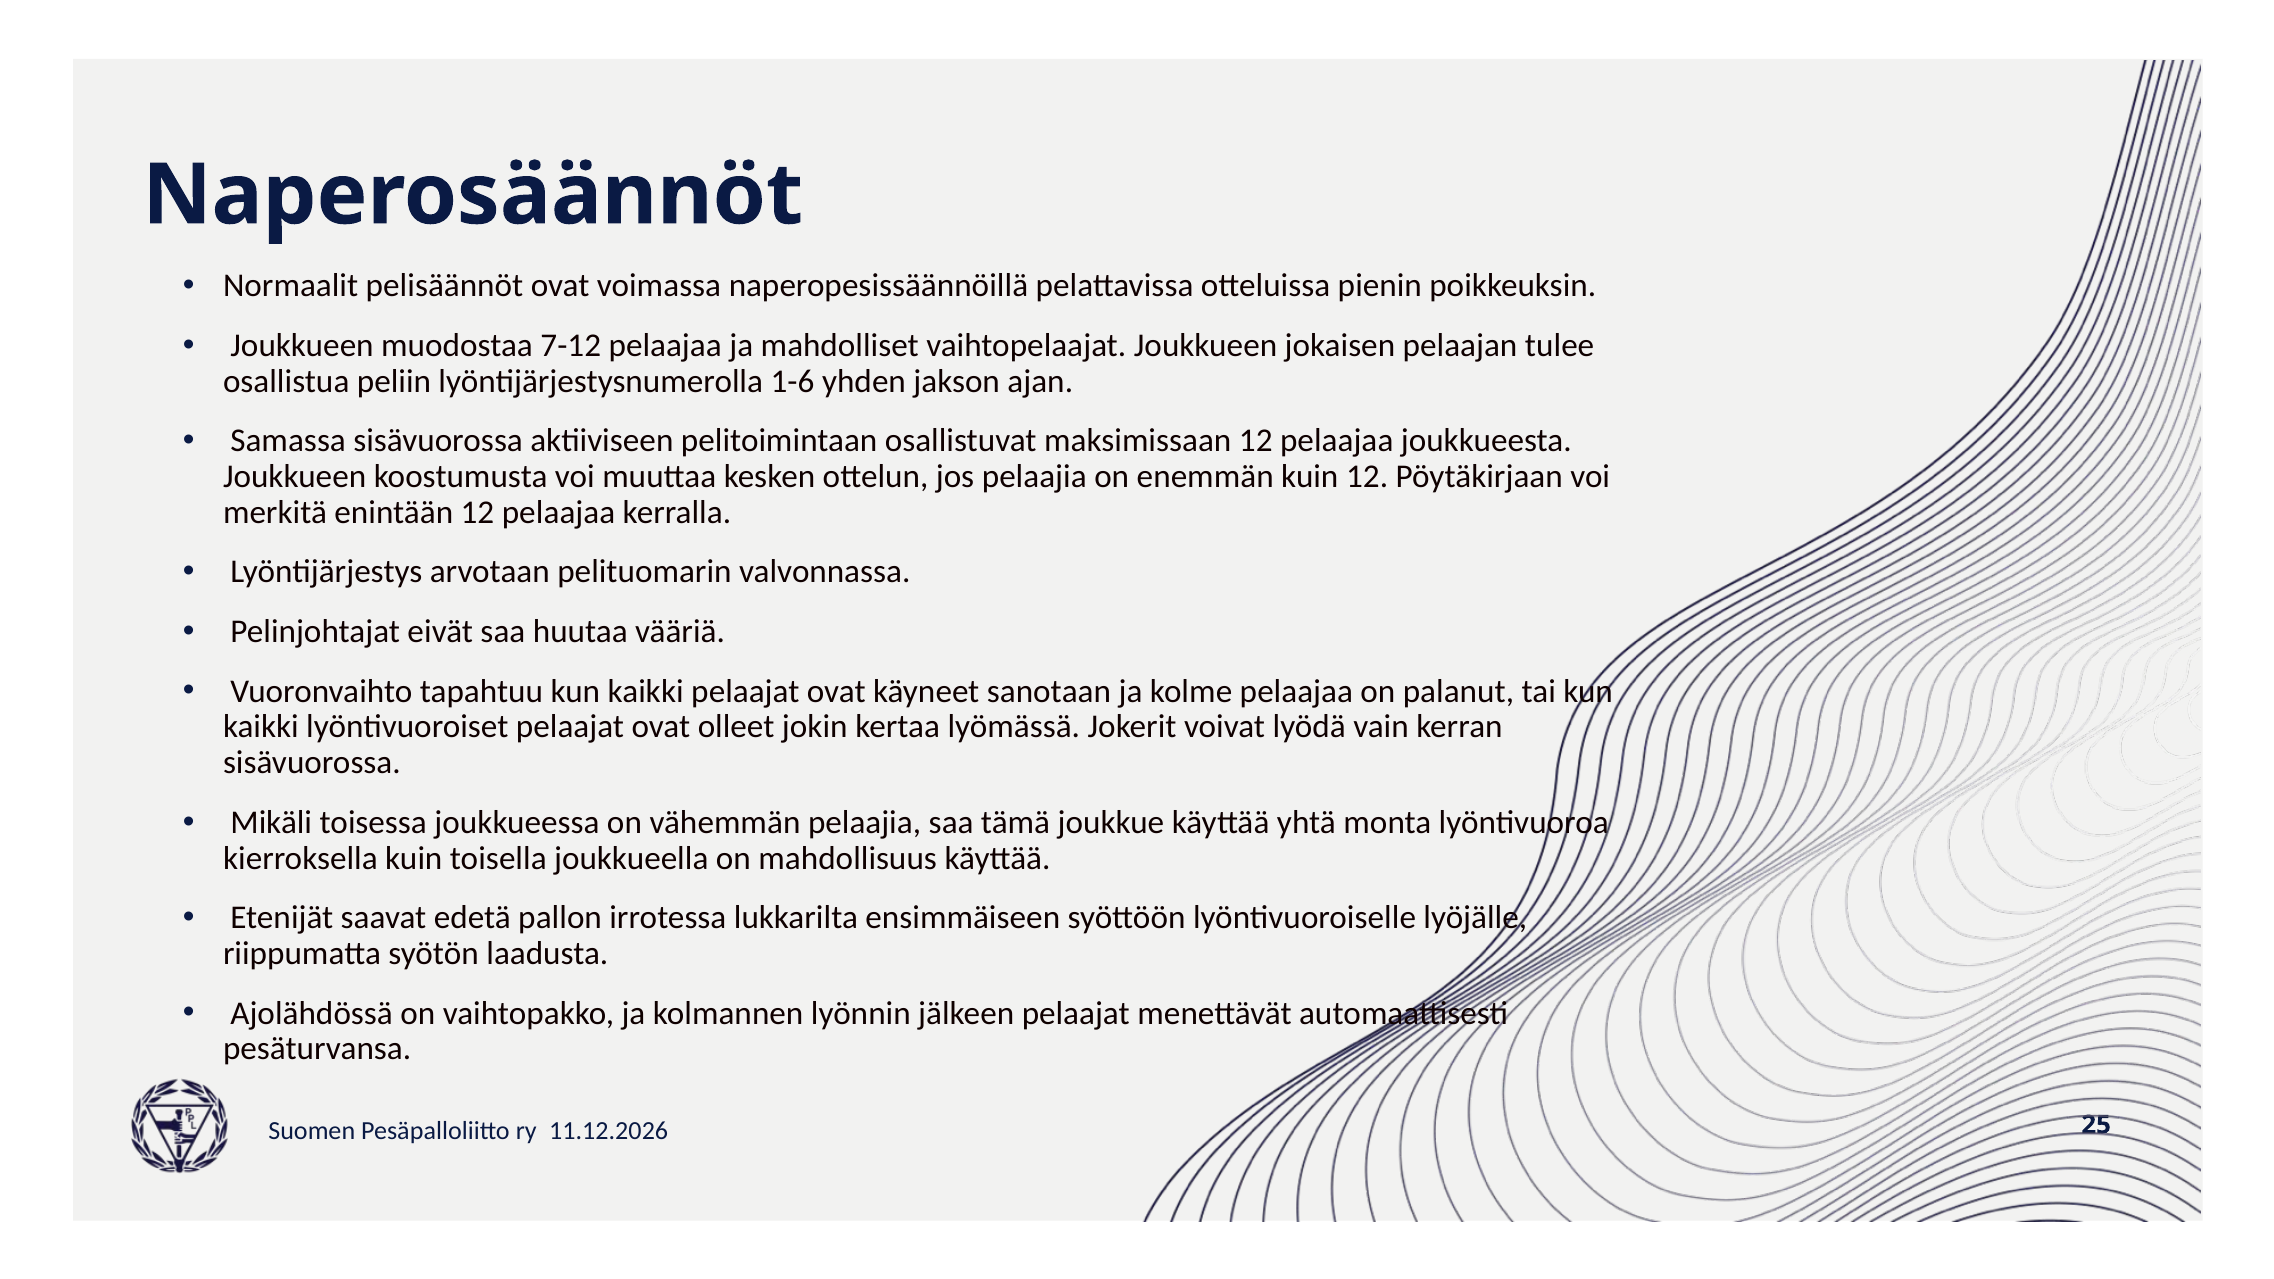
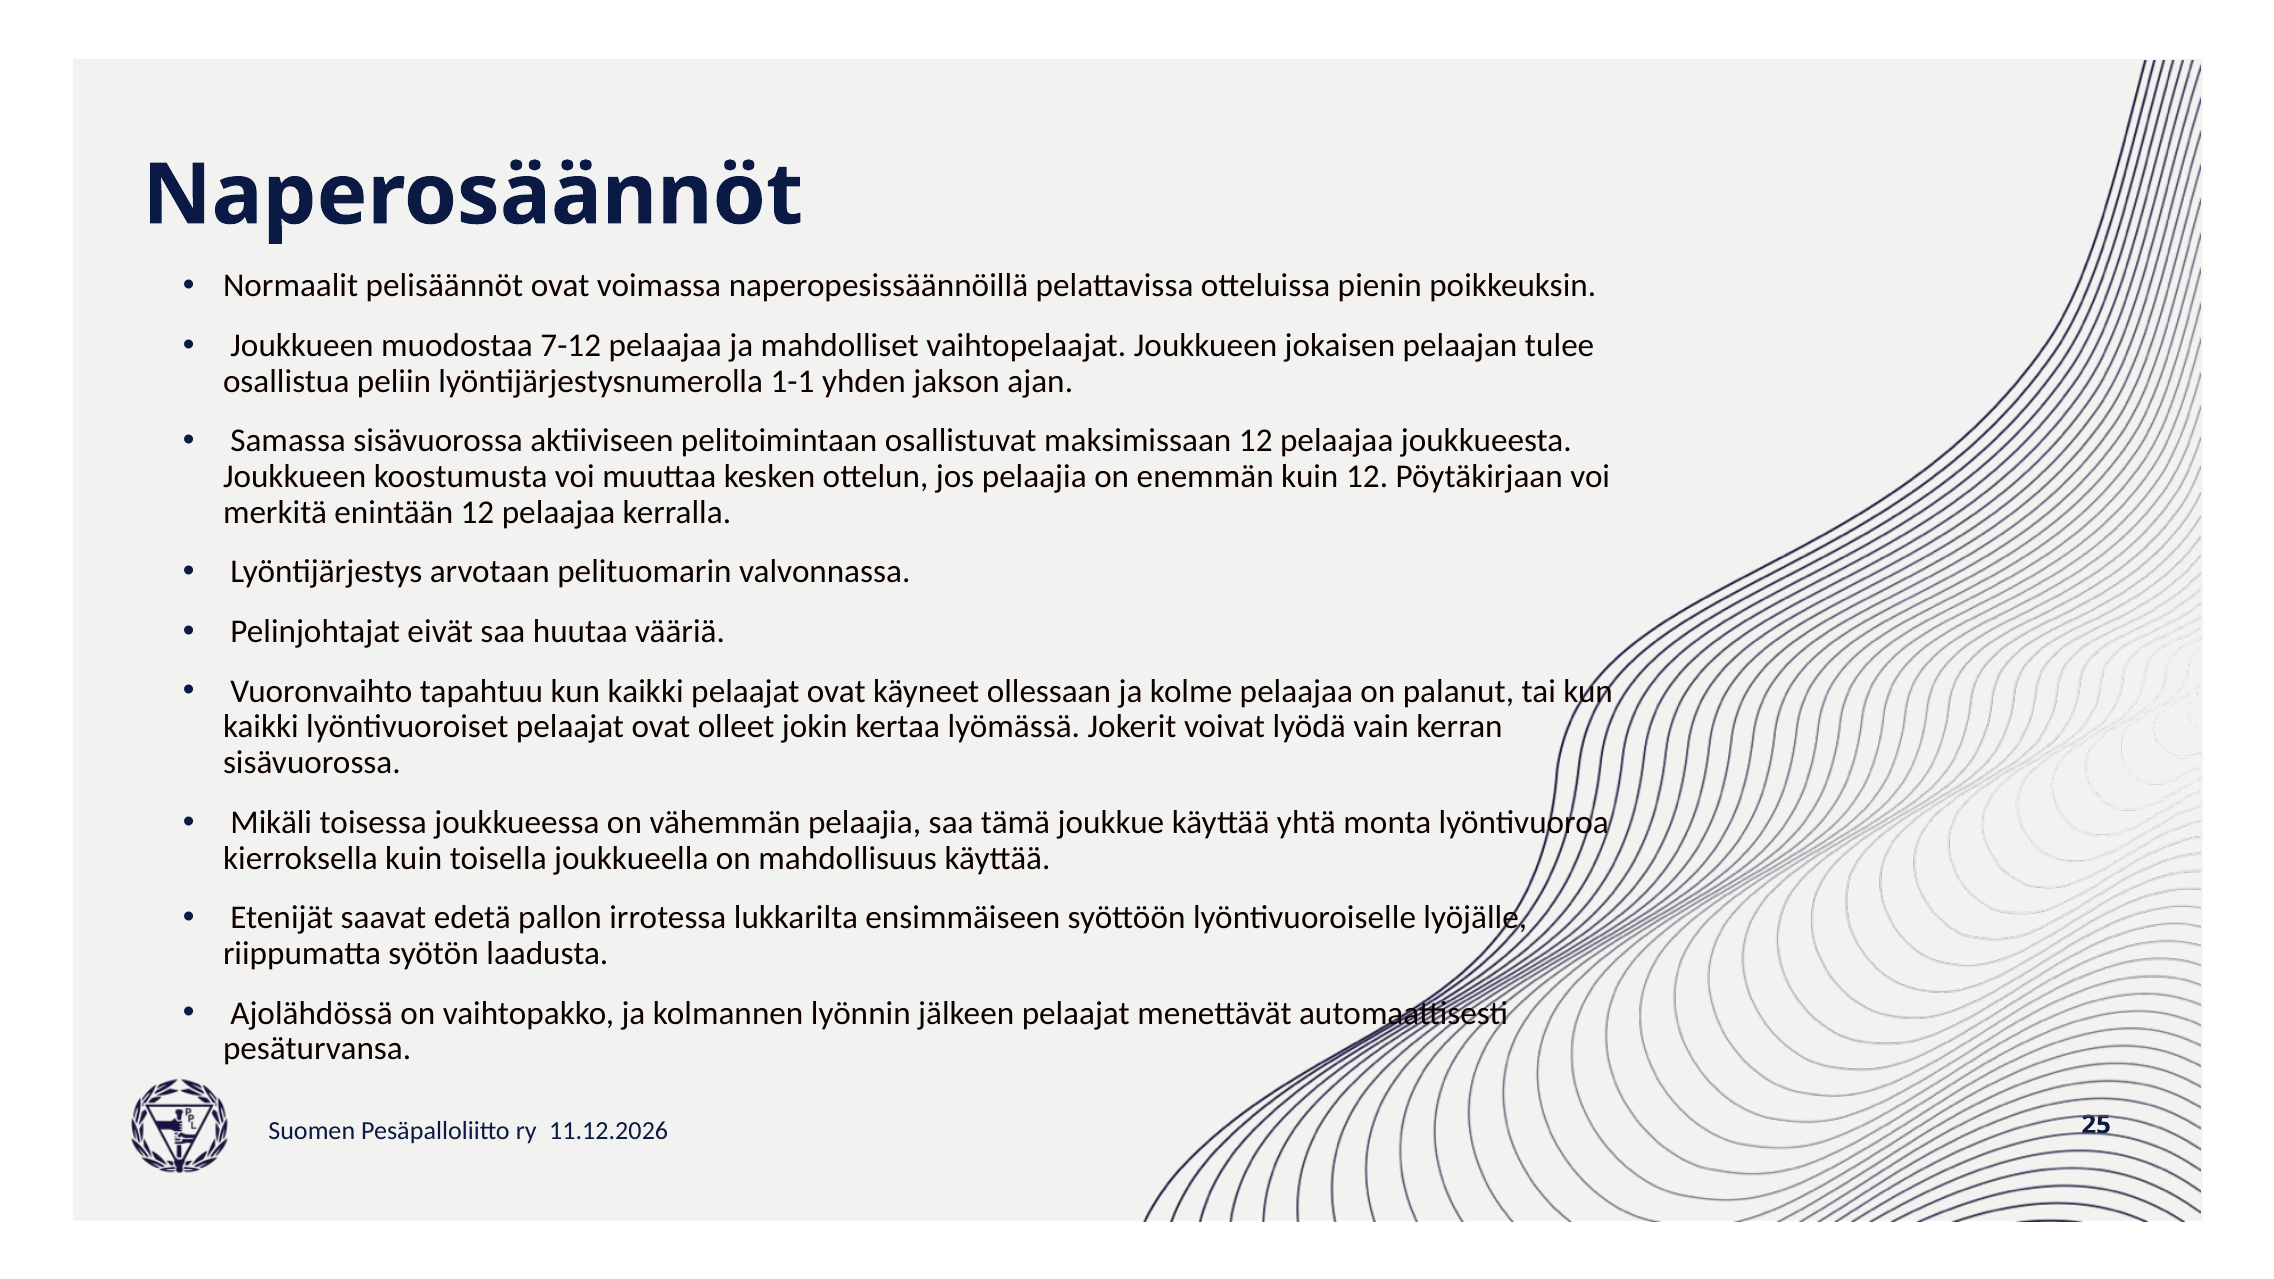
1-6: 1-6 -> 1-1
sanotaan: sanotaan -> ollessaan
